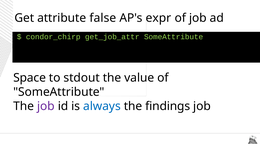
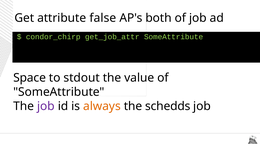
expr: expr -> both
always colour: blue -> orange
findings: findings -> schedds
